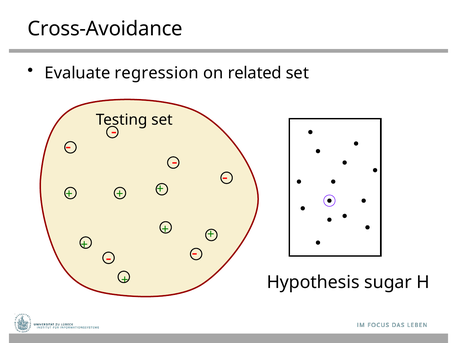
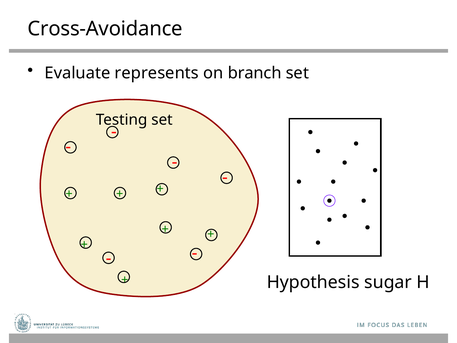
regression: regression -> represents
related: related -> branch
